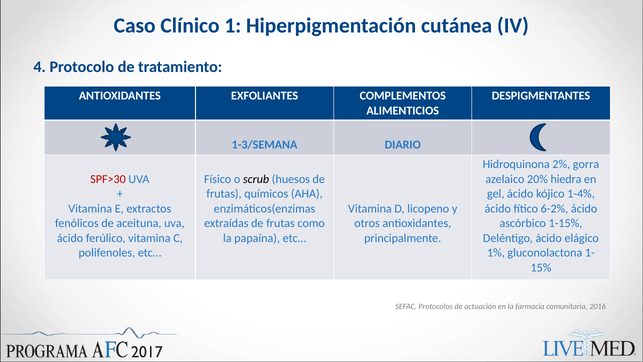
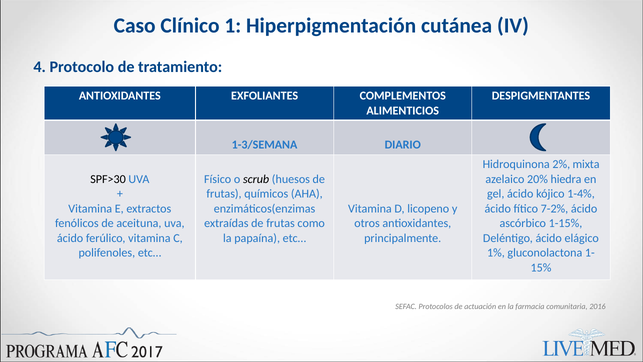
gorra: gorra -> mixta
SPF>30 colour: red -> black
6-2%: 6-2% -> 7-2%
